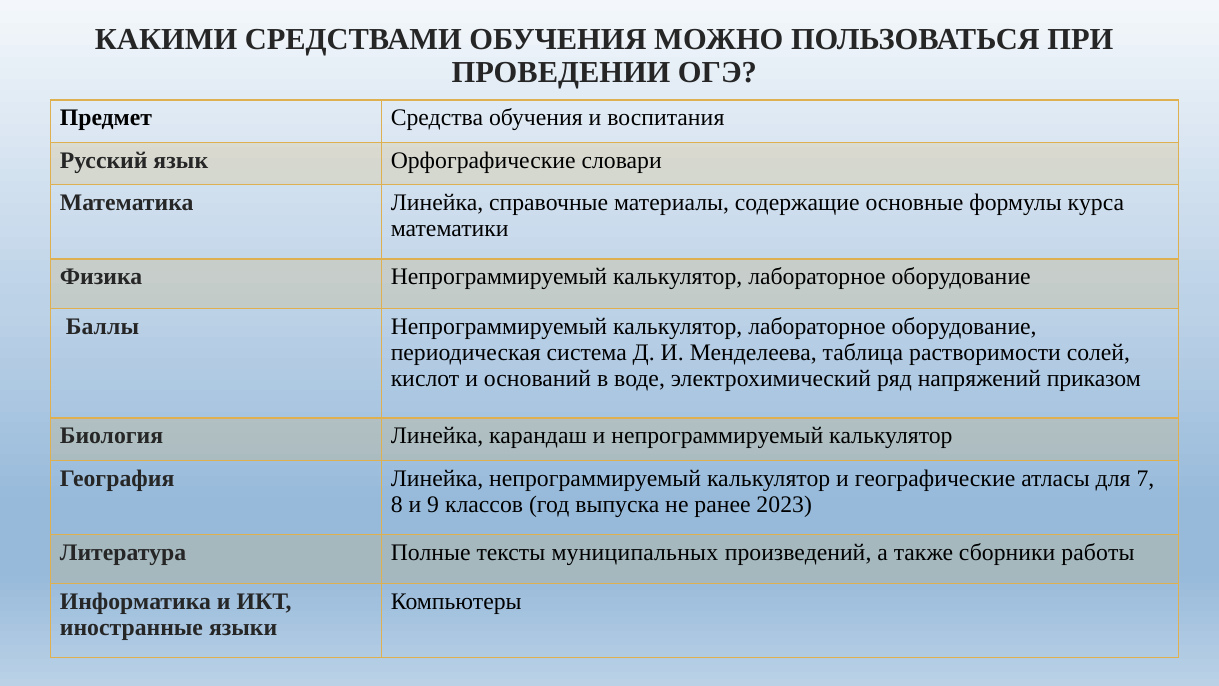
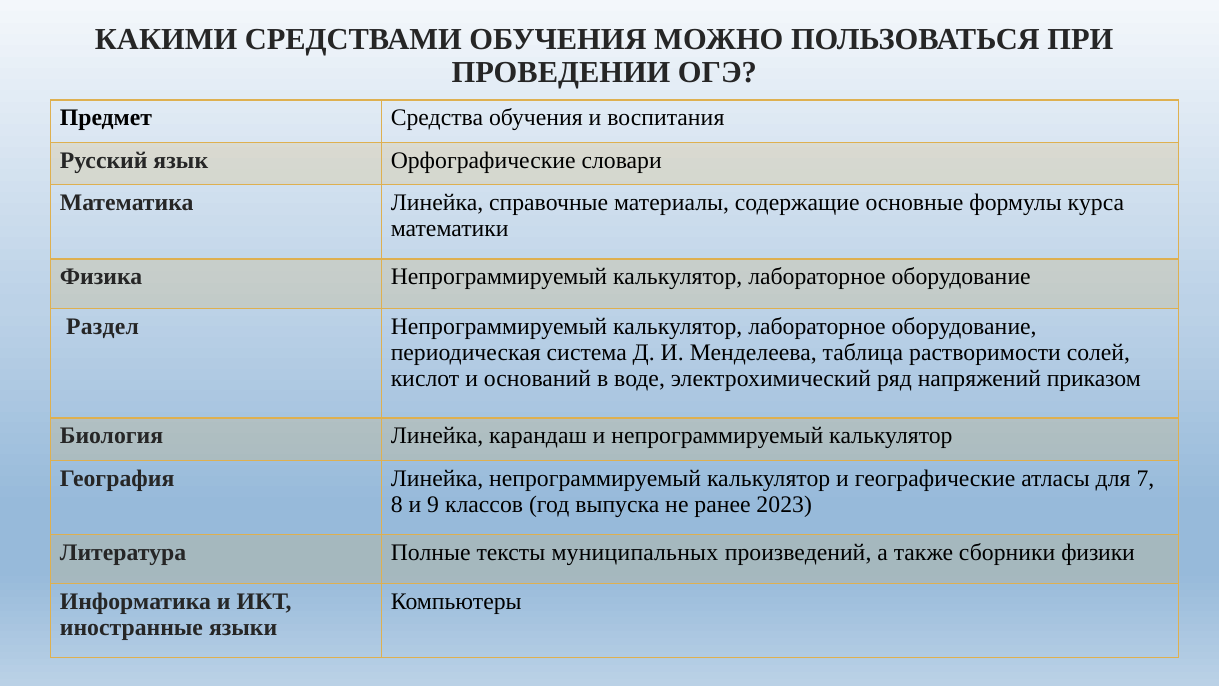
Баллы: Баллы -> Раздел
работы: работы -> физики
